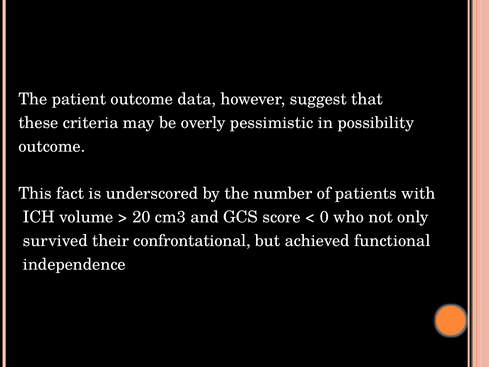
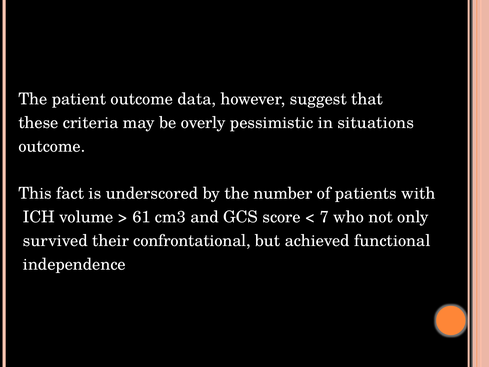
possibility: possibility -> situations
20: 20 -> 61
0: 0 -> 7
